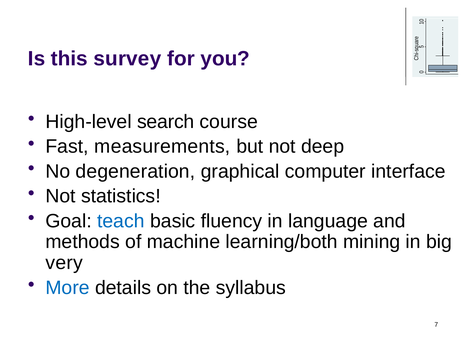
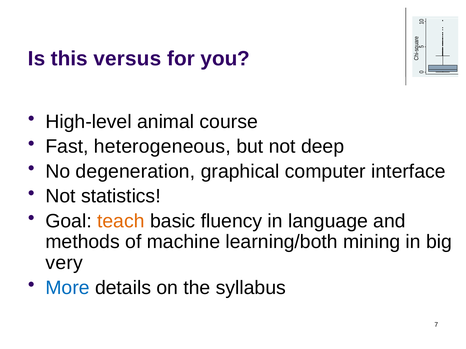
survey: survey -> versus
search: search -> animal
measurements: measurements -> heterogeneous
teach colour: blue -> orange
